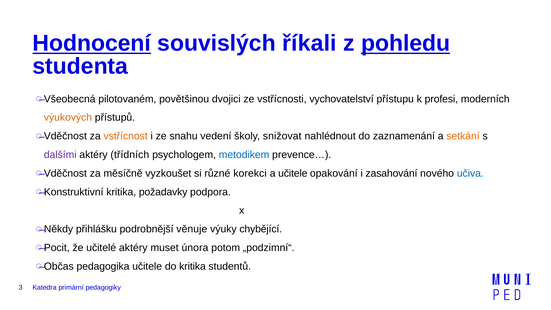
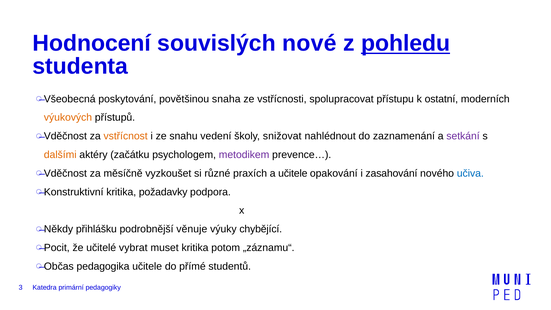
Hodnocení underline: present -> none
říkali: říkali -> nové
pilotovaném: pilotovaném -> poskytování
dvojici: dvojici -> snaha
vychovatelství: vychovatelství -> spolupracovat
profesi: profesi -> ostatní
setkání colour: orange -> purple
dalšími colour: purple -> orange
třídních: třídních -> začátku
metodikem colour: blue -> purple
korekci: korekci -> praxích
učitelé aktéry: aktéry -> vybrat
muset února: února -> kritika
„podzimní“: „podzimní“ -> „záznamu“
do kritika: kritika -> přímé
